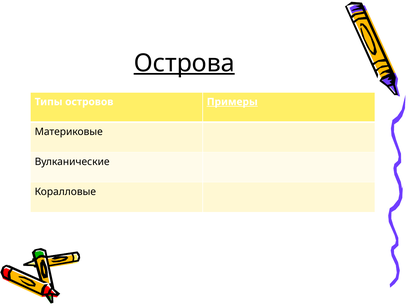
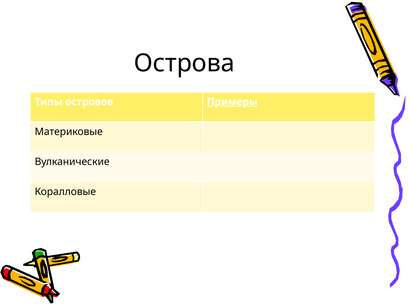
Острова underline: present -> none
